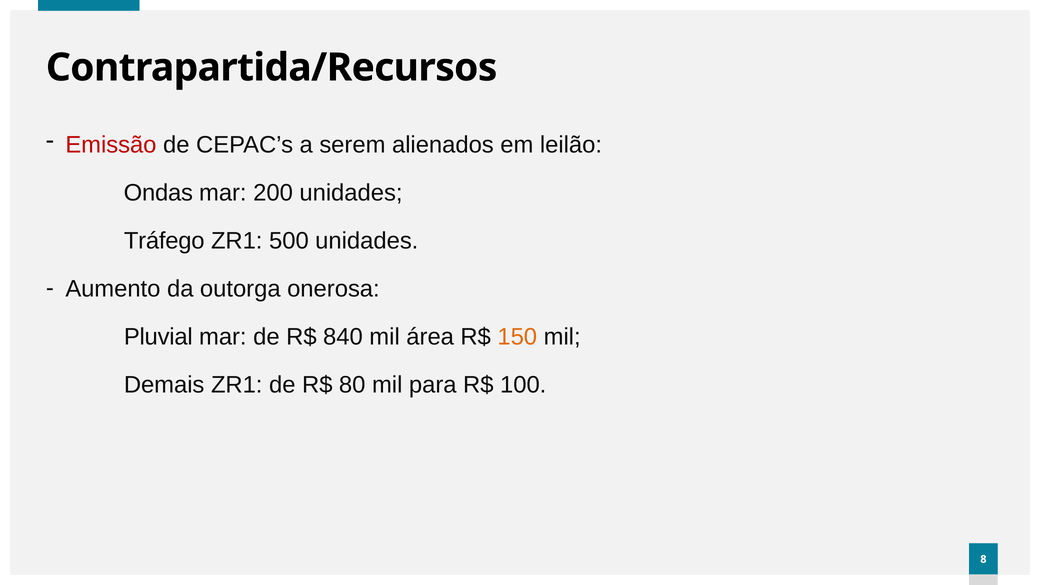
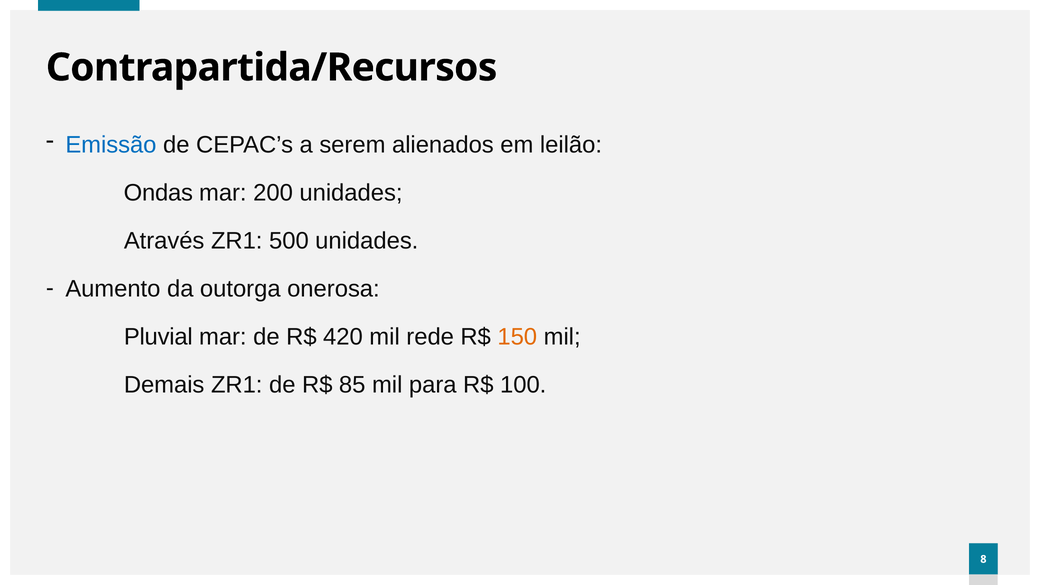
Emissão colour: red -> blue
Tráfego: Tráfego -> Através
840: 840 -> 420
área: área -> rede
80: 80 -> 85
